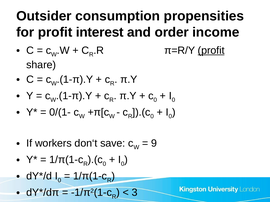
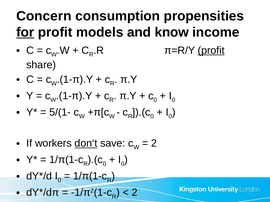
Outsider: Outsider -> Concern
for underline: none -> present
interest: interest -> models
order: order -> know
0/(1-: 0/(1- -> 5/(1-
don‘t underline: none -> present
9 at (154, 144): 9 -> 2
3 at (135, 193): 3 -> 2
